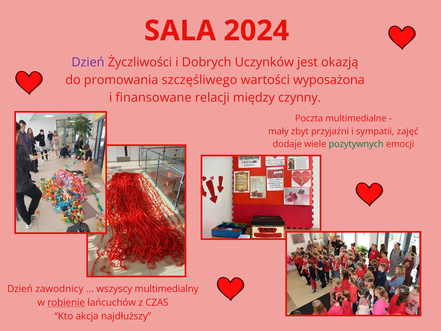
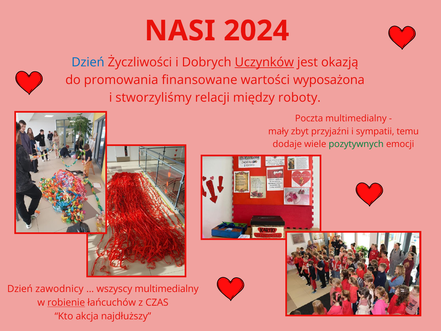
SALA: SALA -> NASI
Dzień at (88, 62) colour: purple -> blue
Uczynków underline: none -> present
szczęśliwego: szczęśliwego -> finansowane
finansowane: finansowane -> stworzyliśmy
czynny: czynny -> roboty
Poczta multimedialne: multimedialne -> multimedialny
zajęć: zajęć -> temu
